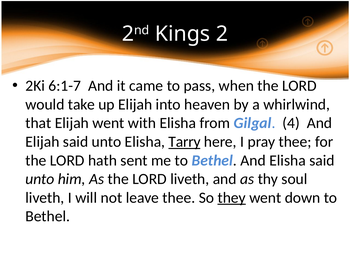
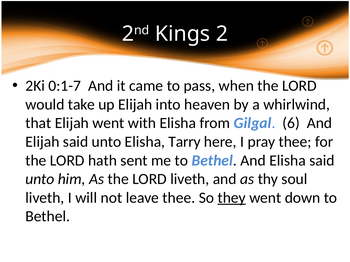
6:1-7: 6:1-7 -> 0:1-7
4: 4 -> 6
Tarry underline: present -> none
